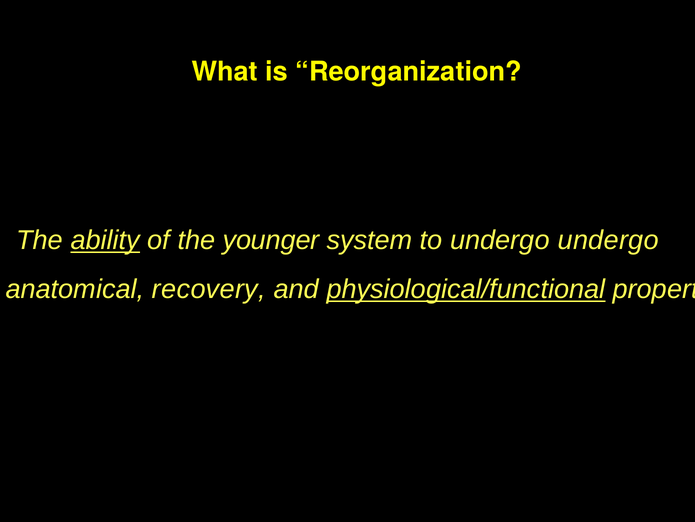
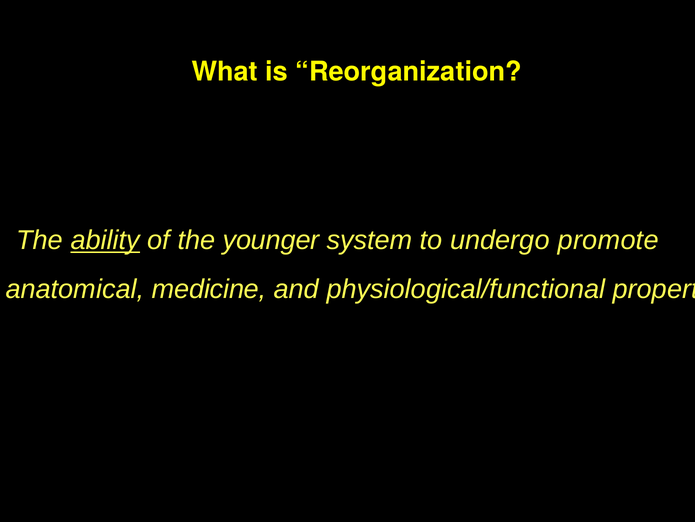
undergo undergo: undergo -> promote
recovery: recovery -> medicine
physiological/functional underline: present -> none
